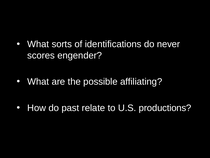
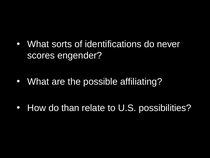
past: past -> than
productions: productions -> possibilities
